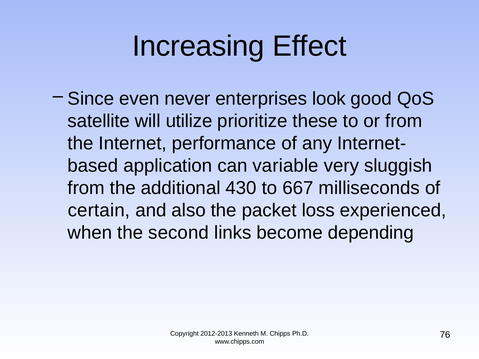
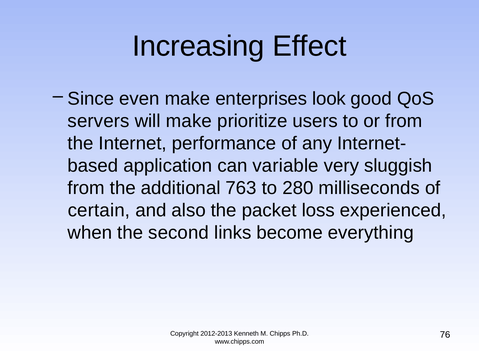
even never: never -> make
satellite: satellite -> servers
will utilize: utilize -> make
these: these -> users
430: 430 -> 763
667: 667 -> 280
depending: depending -> everything
